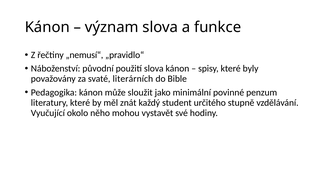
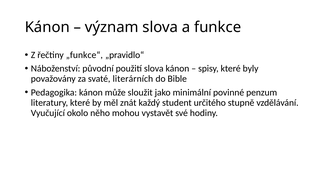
„nemusí“: „nemusí“ -> „funkce“
